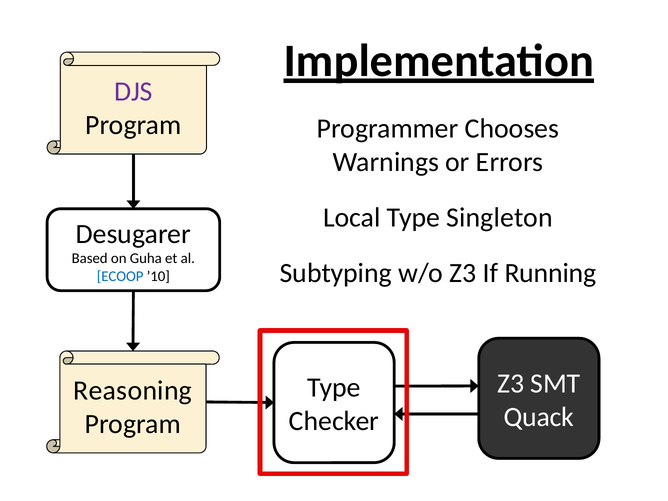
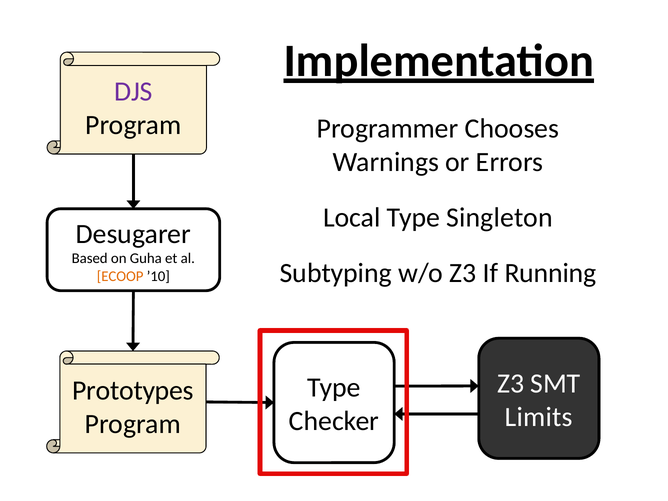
ECOOP colour: blue -> orange
Reasoning: Reasoning -> Prototypes
Quack: Quack -> Limits
